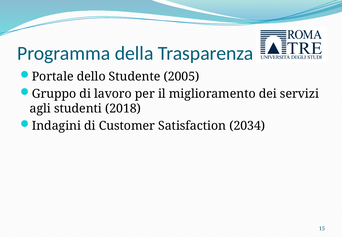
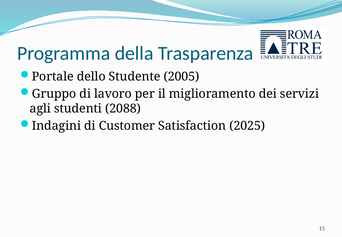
2018: 2018 -> 2088
2034: 2034 -> 2025
